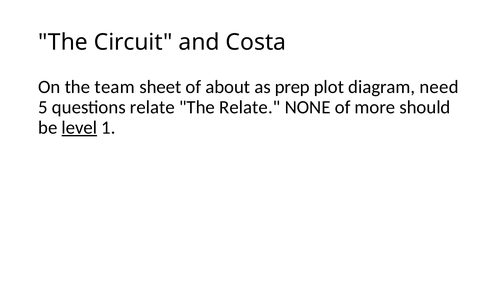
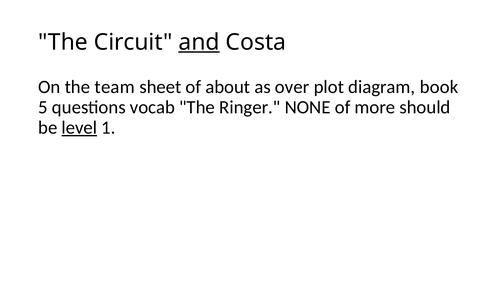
and underline: none -> present
prep: prep -> over
need: need -> book
questions relate: relate -> vocab
The Relate: Relate -> Ringer
